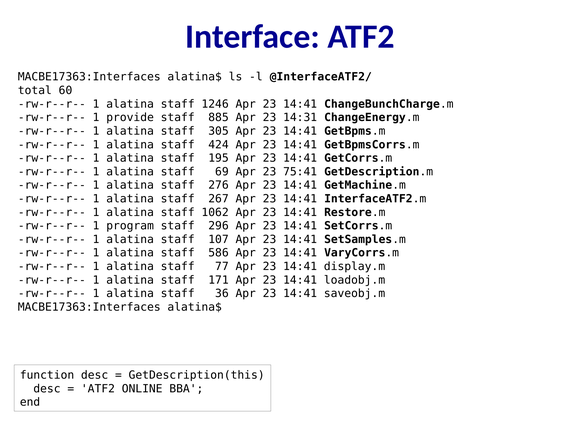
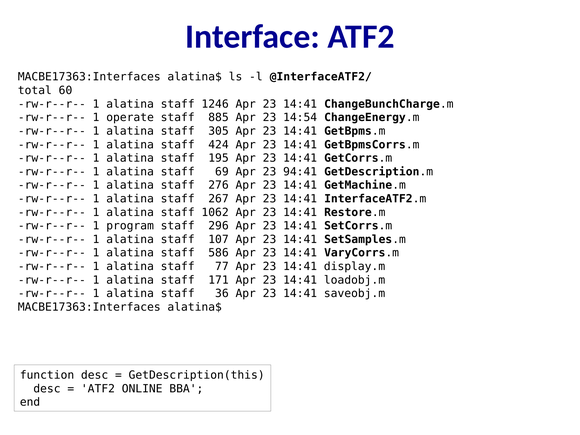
provide: provide -> operate
14:31: 14:31 -> 14:54
75:41: 75:41 -> 94:41
